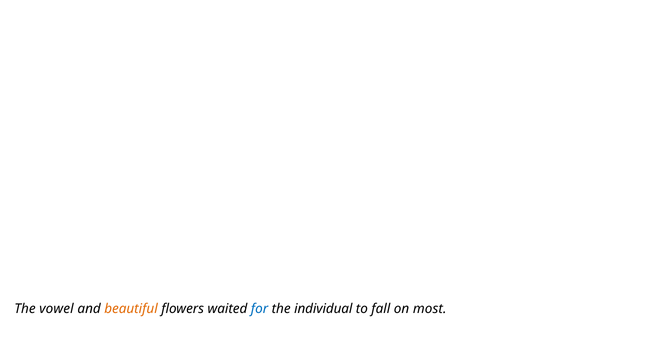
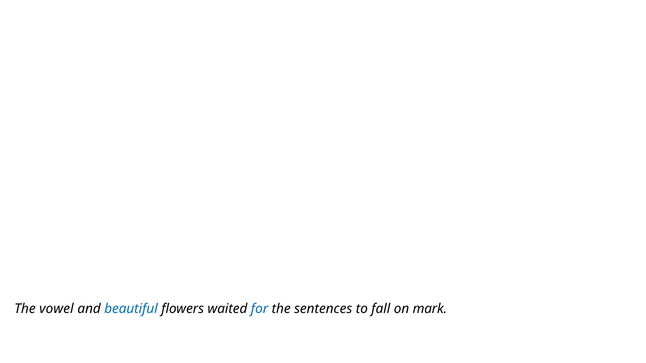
beautiful colour: orange -> blue
individual: individual -> sentences
most: most -> mark
